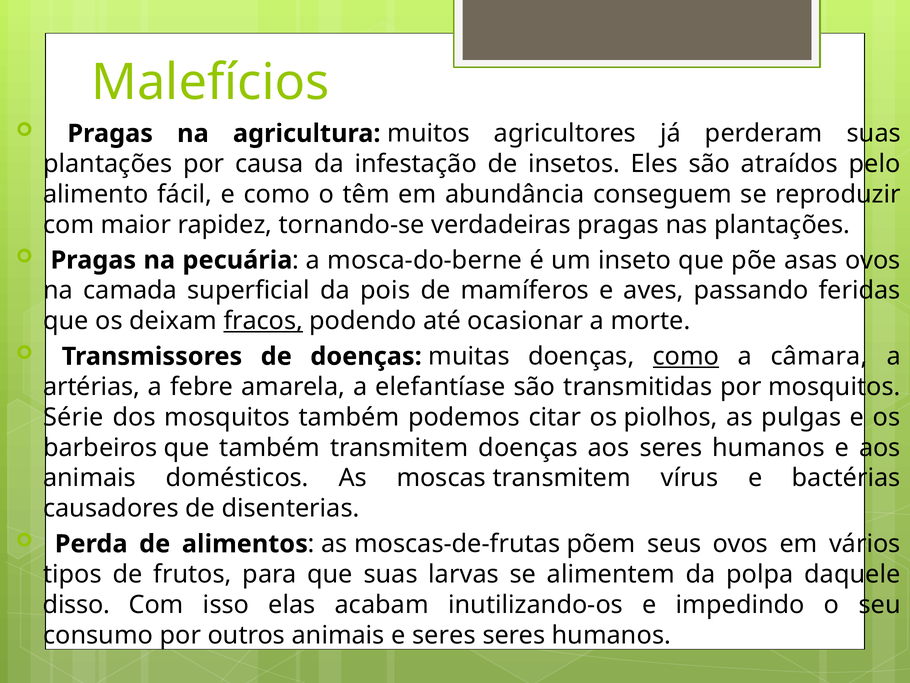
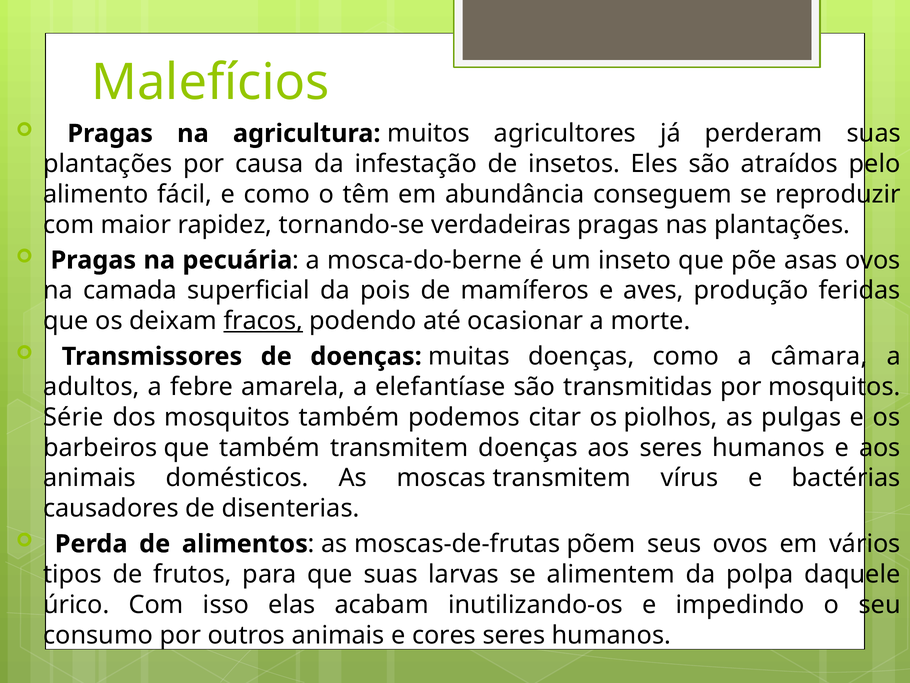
passando: passando -> produção
como at (686, 356) underline: present -> none
artérias: artérias -> adultos
disso: disso -> úrico
e seres: seres -> cores
